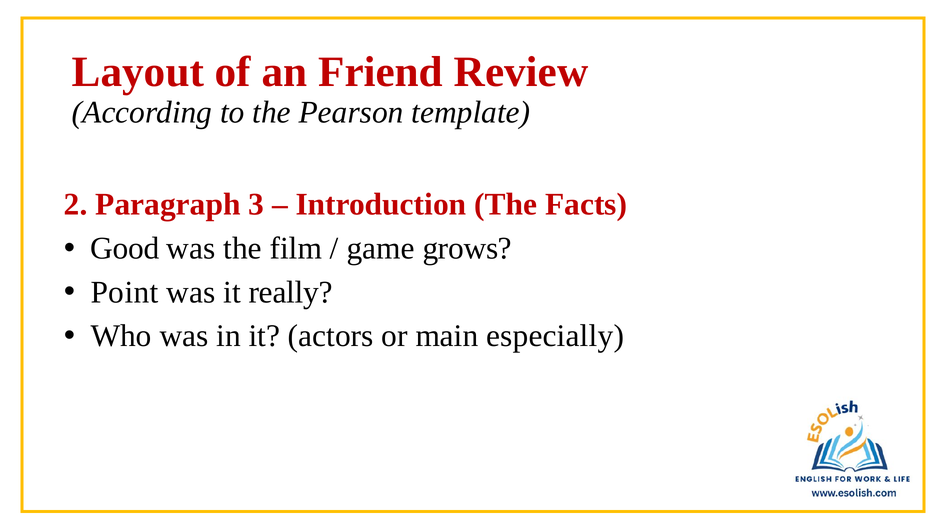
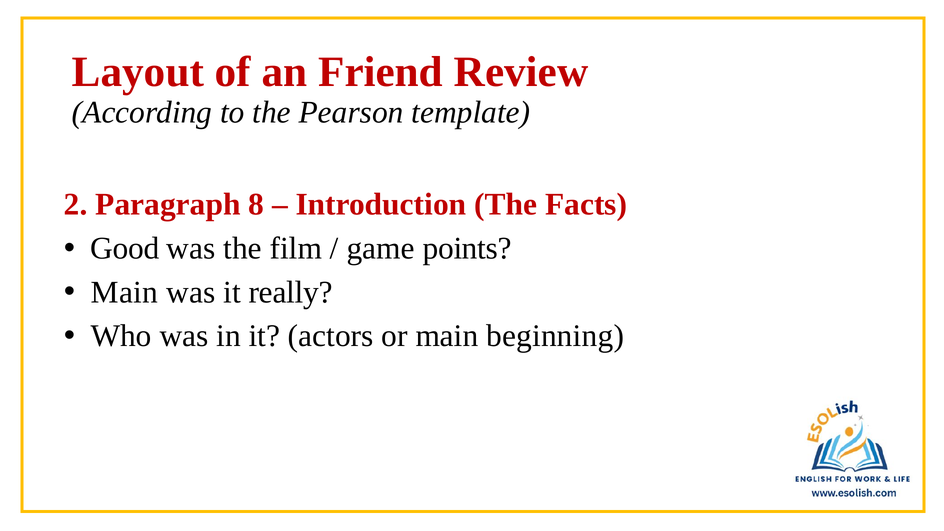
3: 3 -> 8
grows: grows -> points
Point at (124, 292): Point -> Main
especially: especially -> beginning
